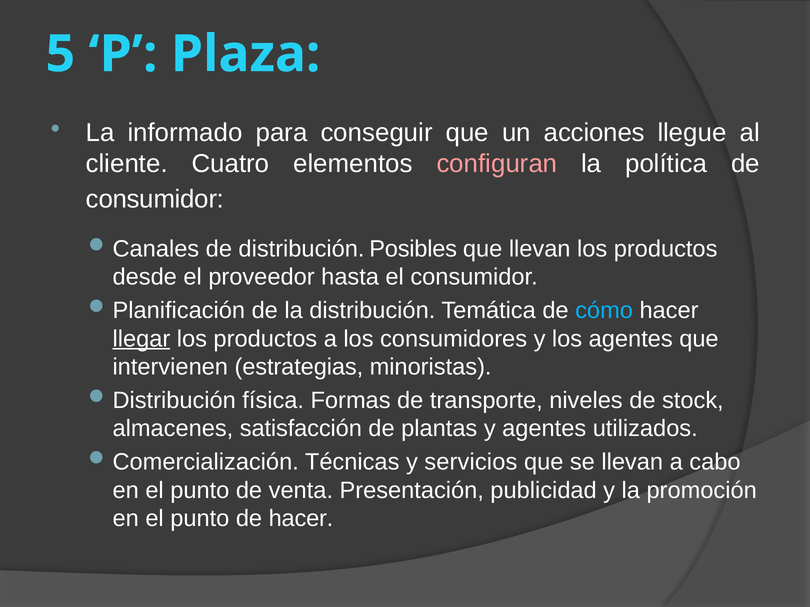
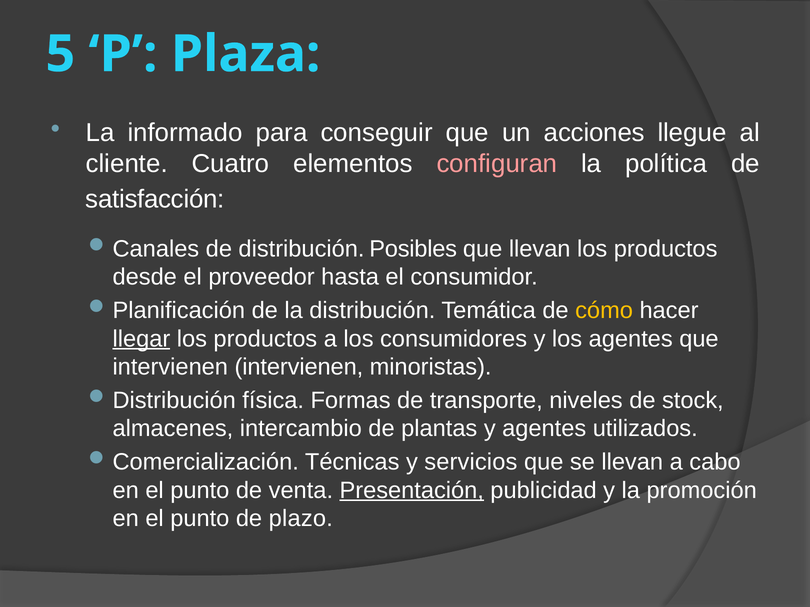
consumidor at (155, 199): consumidor -> satisfacción
cómo colour: light blue -> yellow
intervienen estrategias: estrategias -> intervienen
satisfacción: satisfacción -> intercambio
Presentación underline: none -> present
de hacer: hacer -> plazo
